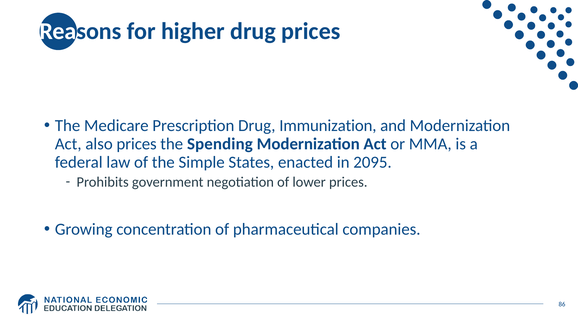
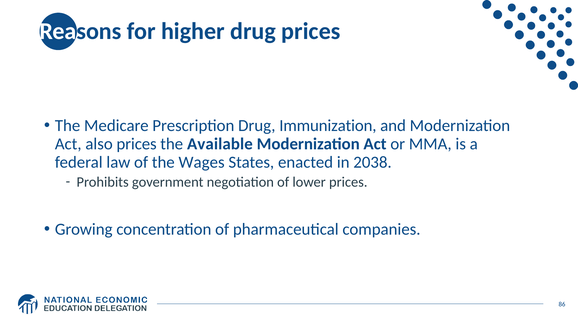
Spending: Spending -> Available
Simple: Simple -> Wages
2095: 2095 -> 2038
